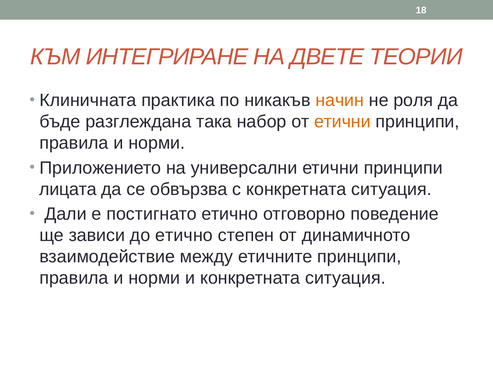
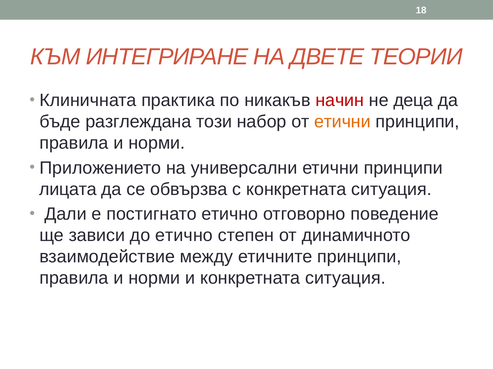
начин colour: orange -> red
роля: роля -> деца
така: така -> този
